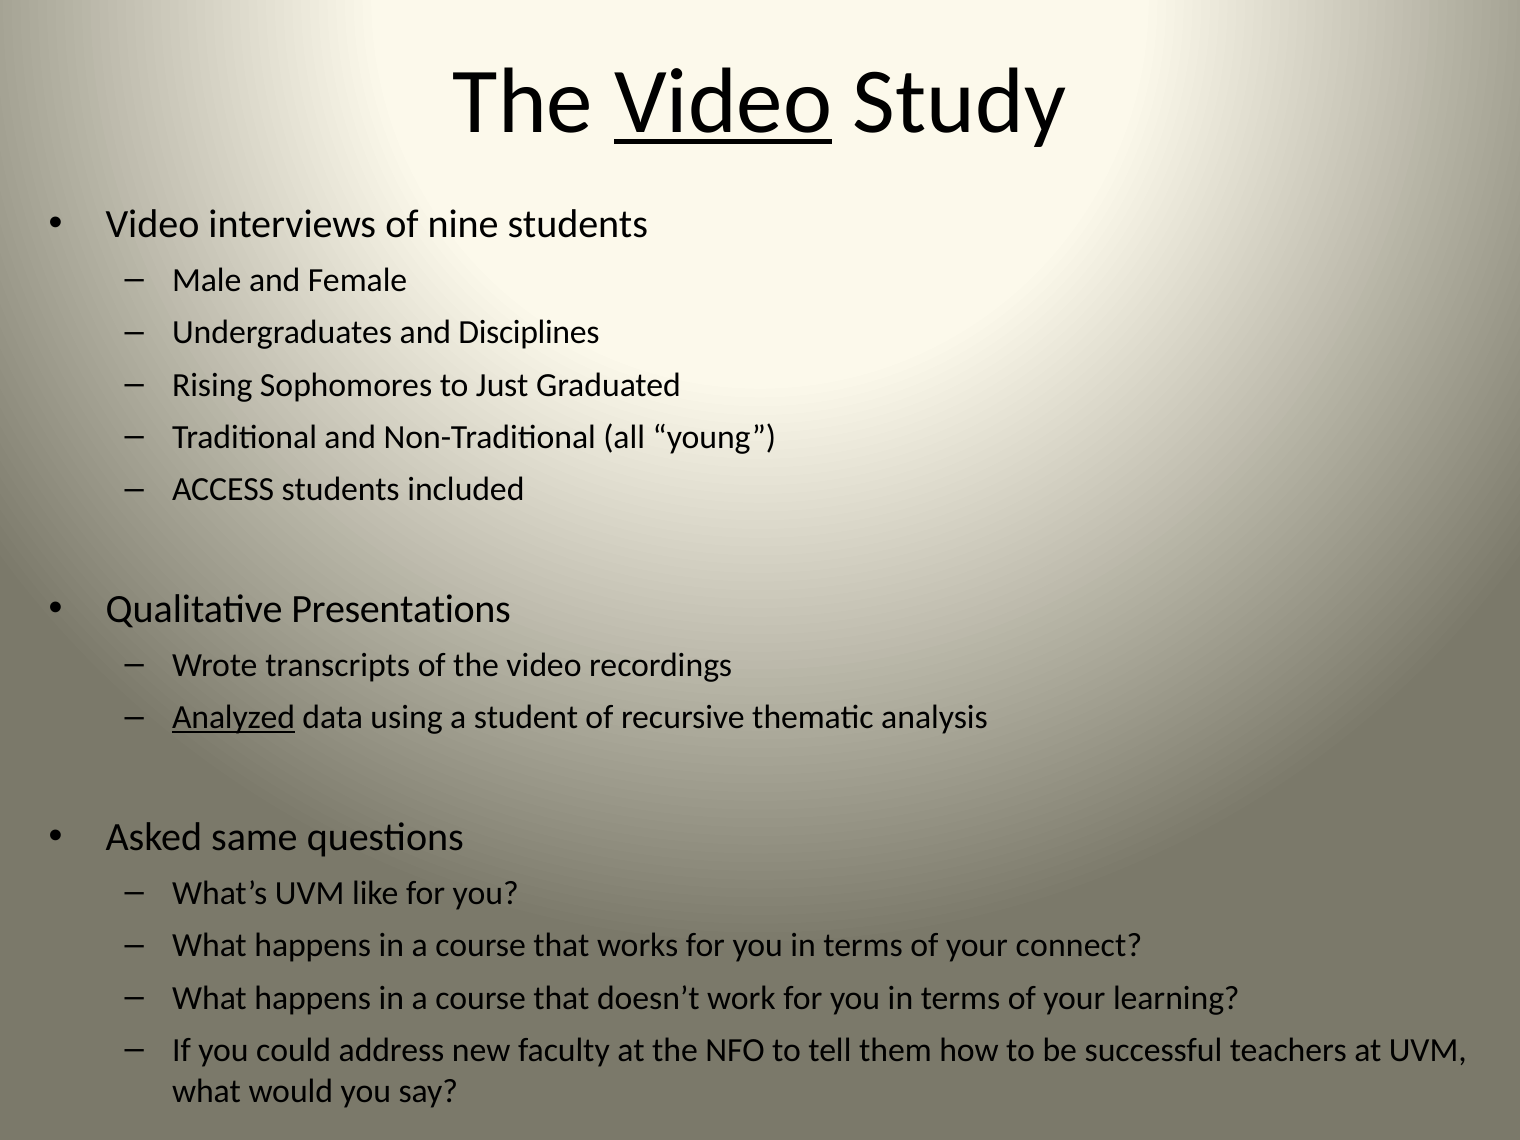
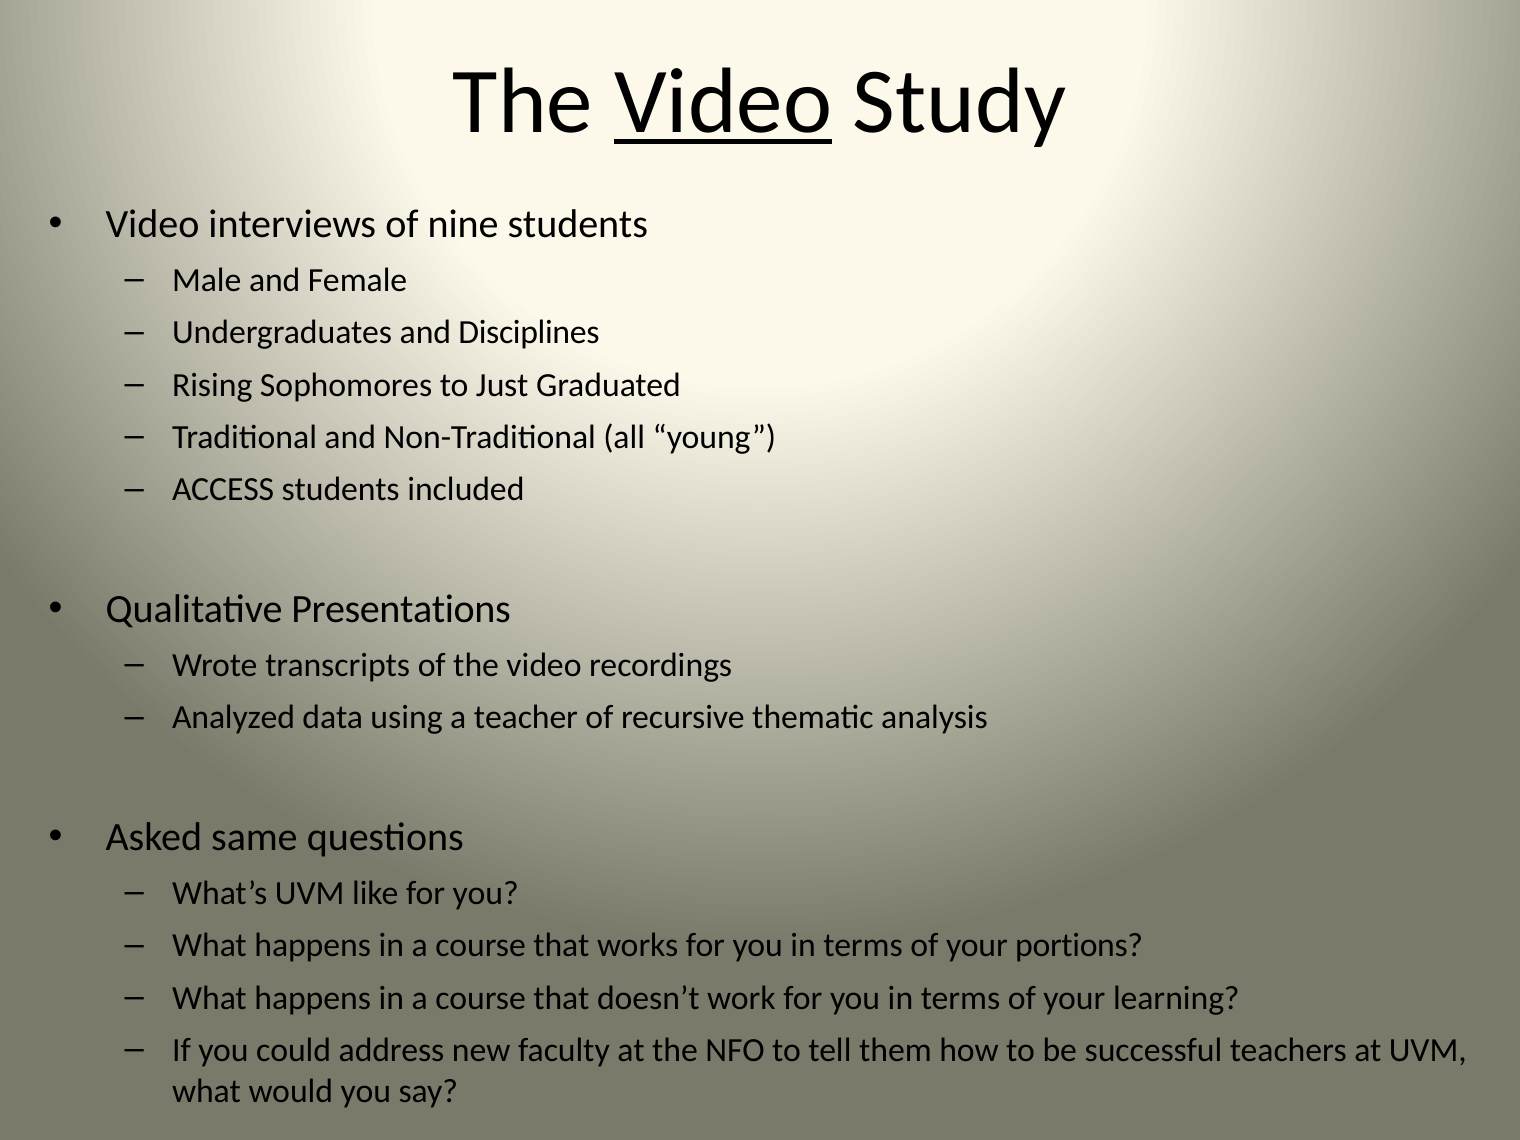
Analyzed underline: present -> none
student: student -> teacher
connect: connect -> portions
